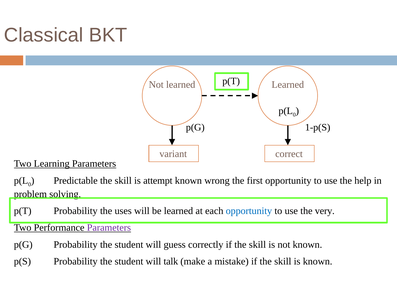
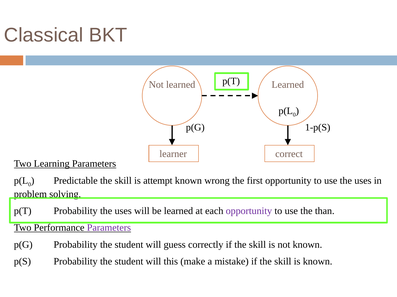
variant: variant -> learner
use the help: help -> uses
opportunity at (249, 211) colour: blue -> purple
very: very -> than
talk: talk -> this
